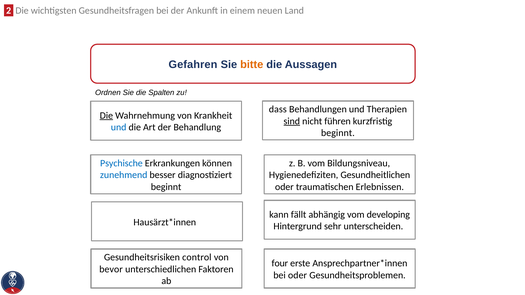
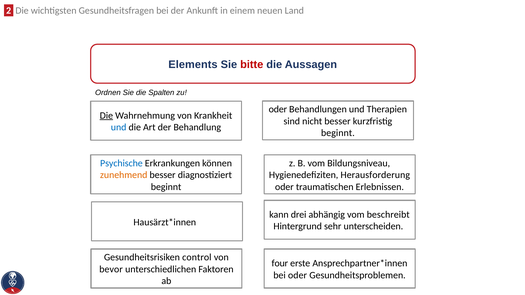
Gefahren: Gefahren -> Elements
bitte colour: orange -> red
dass at (278, 109): dass -> oder
sind underline: present -> none
nicht führen: führen -> besser
zunehmend colour: blue -> orange
Gesundheitlichen: Gesundheitlichen -> Herausforderung
fällt: fällt -> drei
developing: developing -> beschreibt
